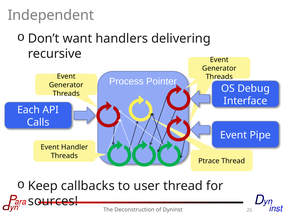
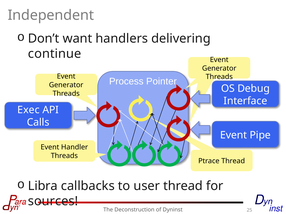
recursive: recursive -> continue
Each: Each -> Exec
Keep: Keep -> Libra
